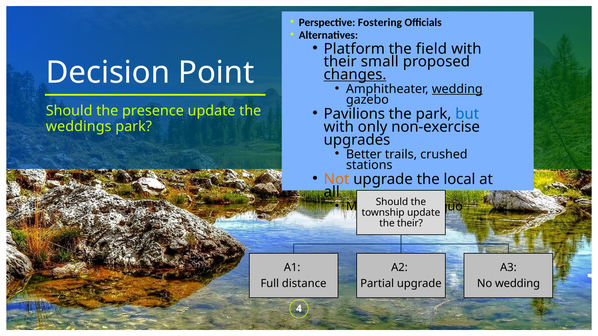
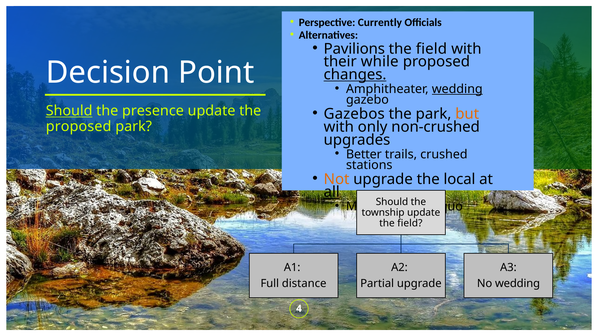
Fostering: Fostering -> Currently
Platform: Platform -> Pavilions
small: small -> while
Pavilions: Pavilions -> Gazebos
but colour: blue -> orange
Should at (69, 111) underline: none -> present
weddings at (79, 126): weddings -> proposed
non-exercise: non-exercise -> non-crushed
all underline: none -> present
their at (410, 224): their -> field
